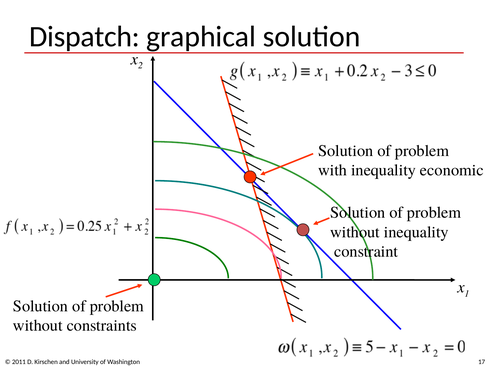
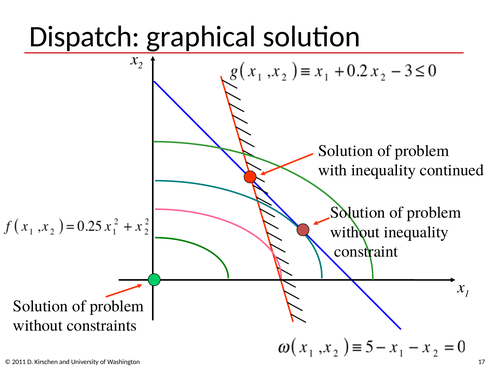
economic: economic -> continued
